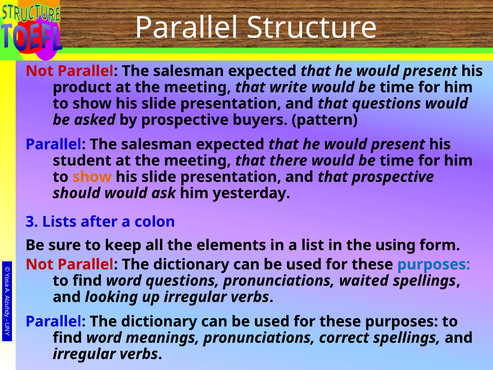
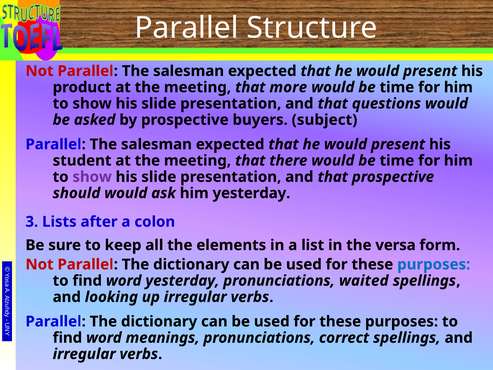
write: write -> more
pattern: pattern -> subject
show at (92, 177) colour: orange -> purple
using: using -> versa
word questions: questions -> yesterday
